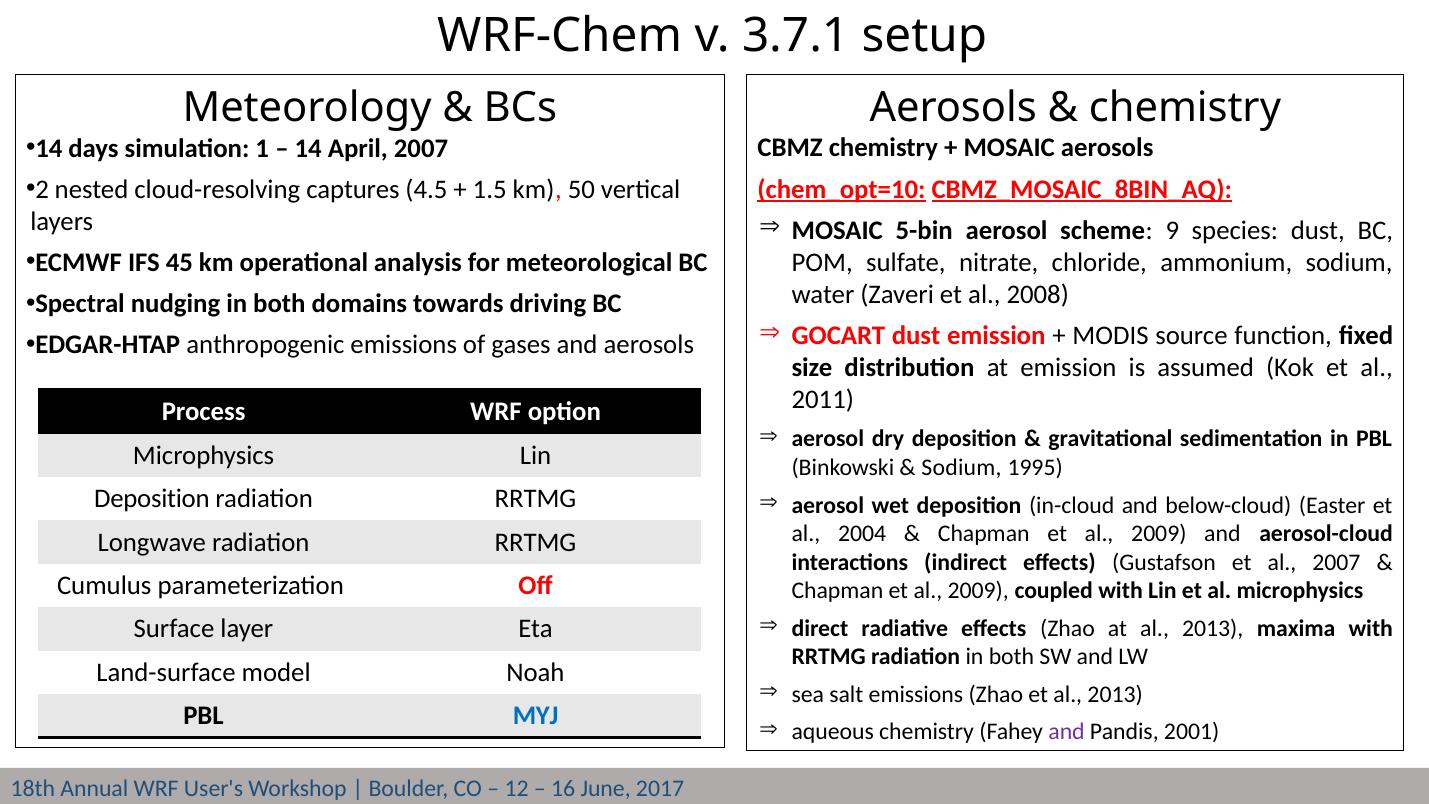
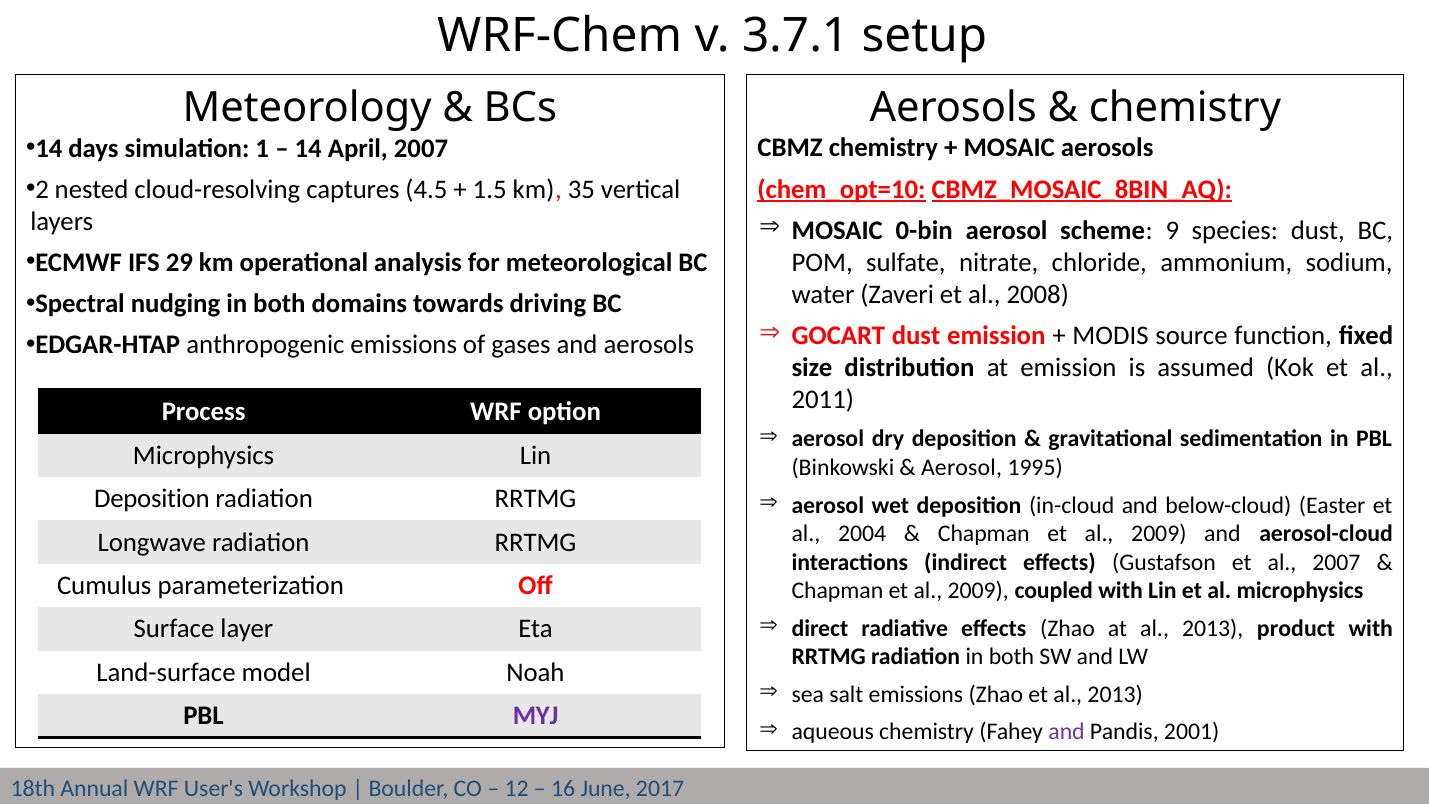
50: 50 -> 35
5-bin: 5-bin -> 0-bin
45: 45 -> 29
Sodium at (961, 468): Sodium -> Aerosol
maxima: maxima -> product
MYJ colour: blue -> purple
